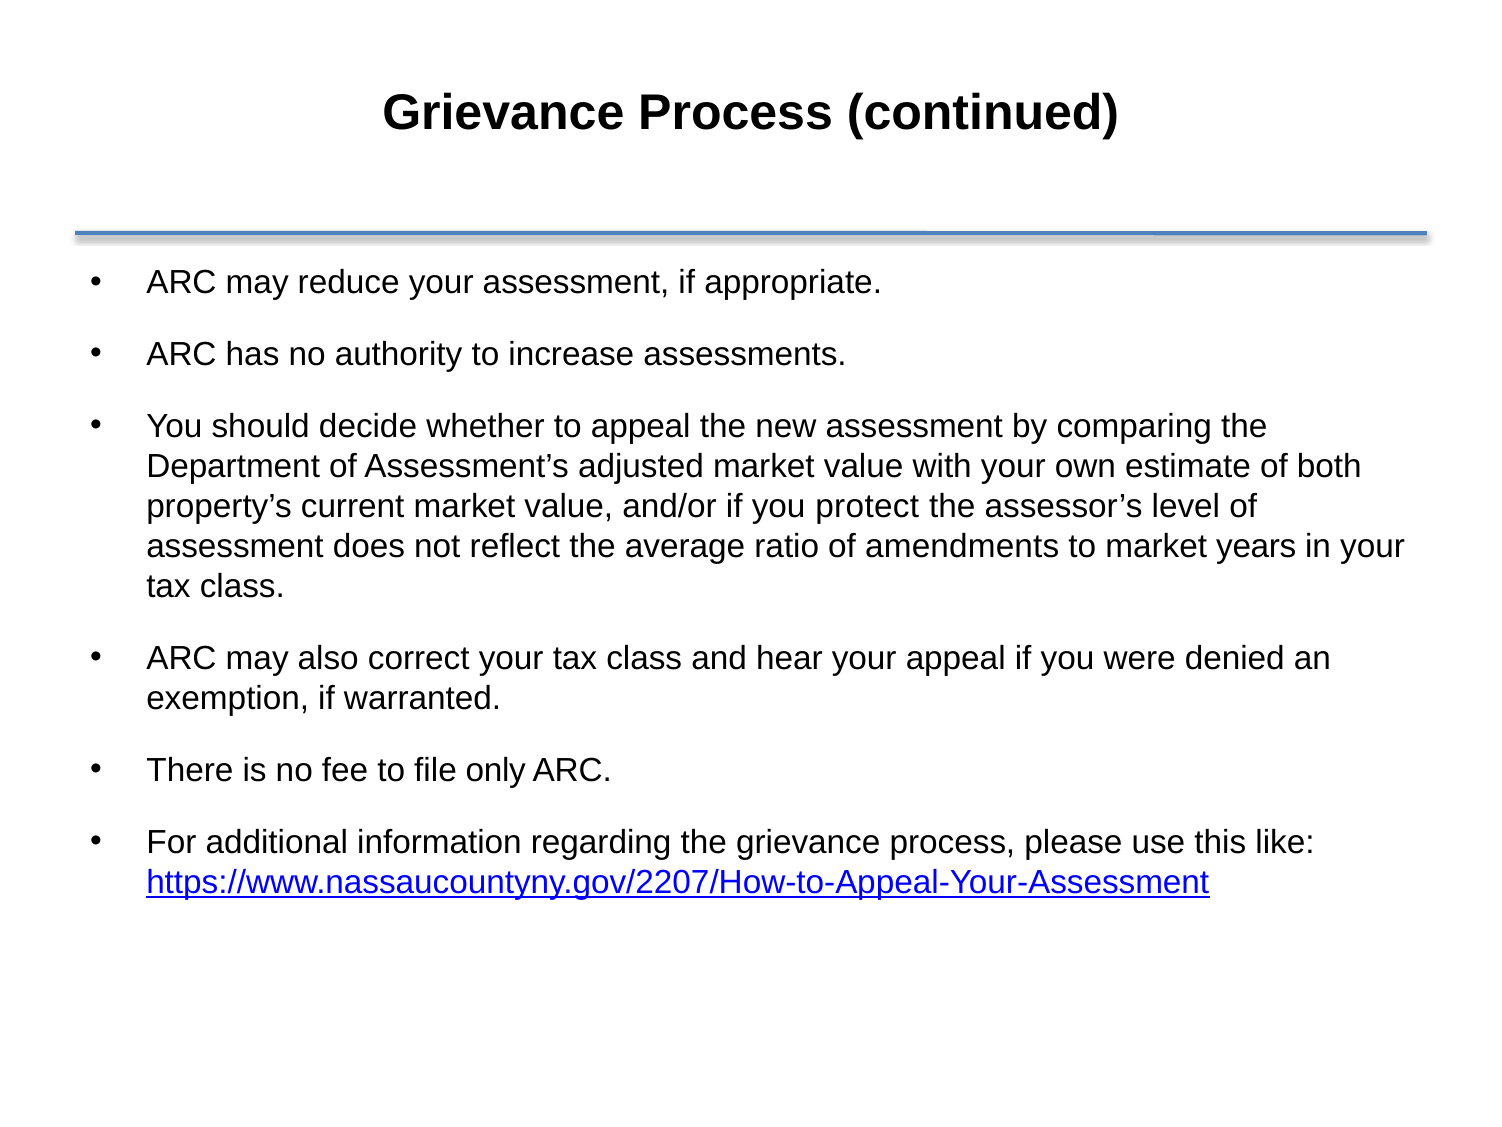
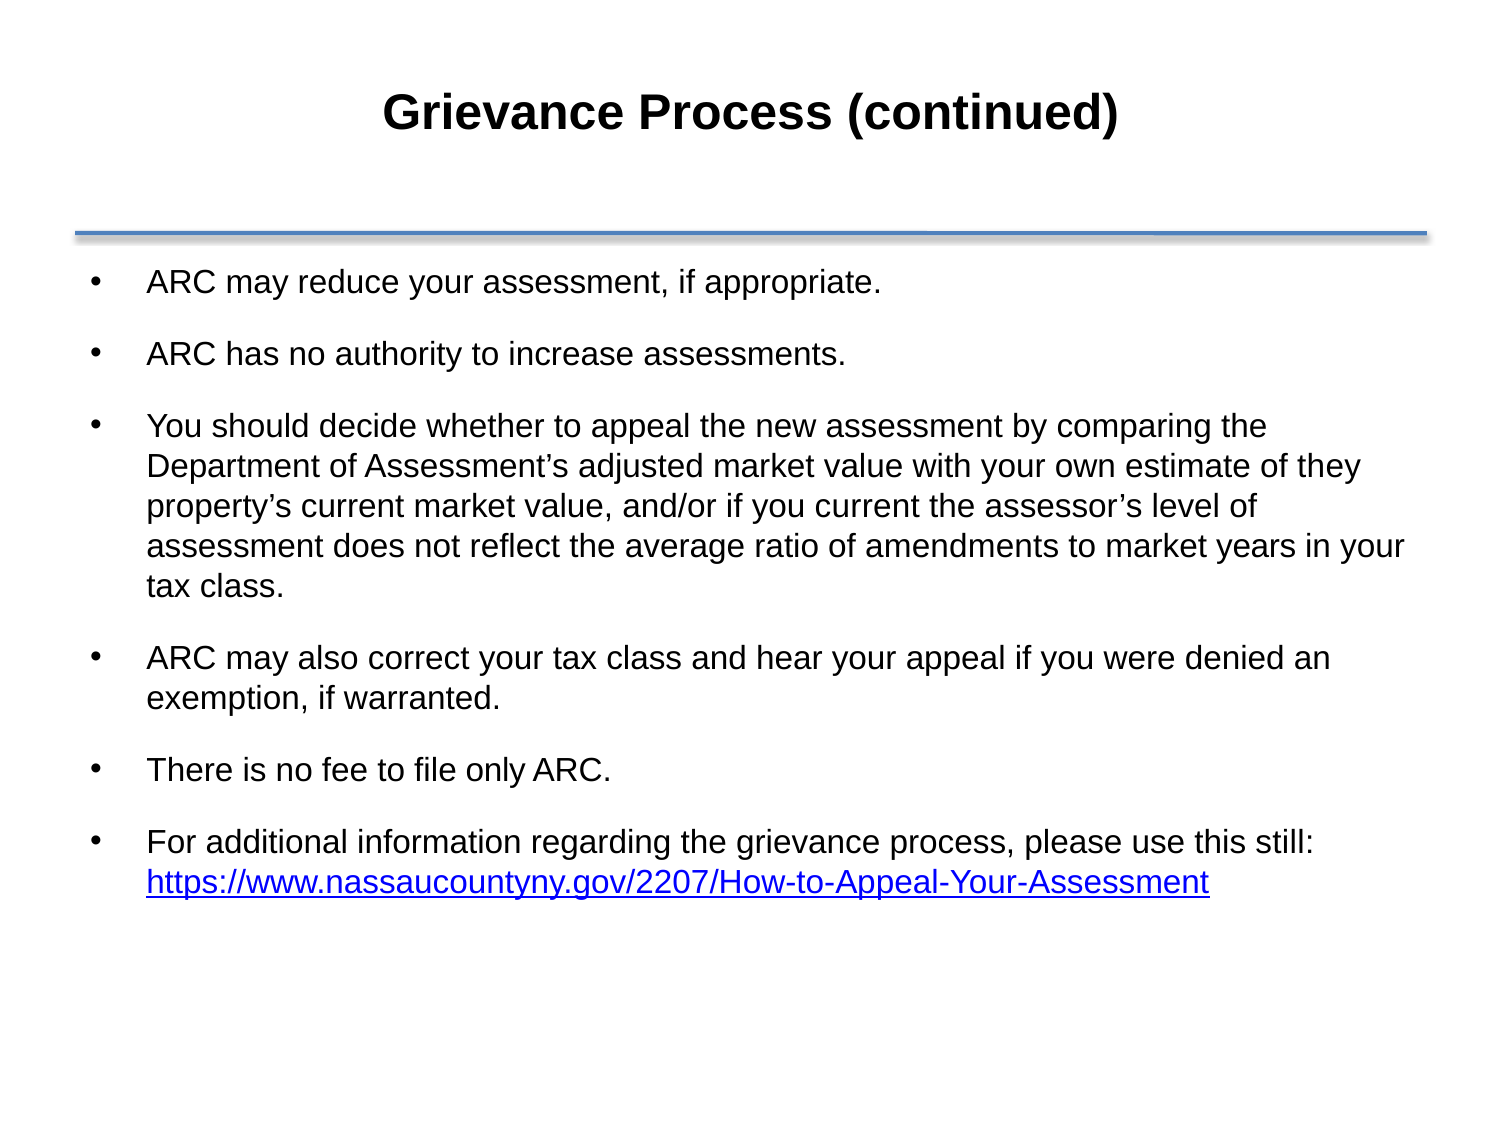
both: both -> they
you protect: protect -> current
like: like -> still
